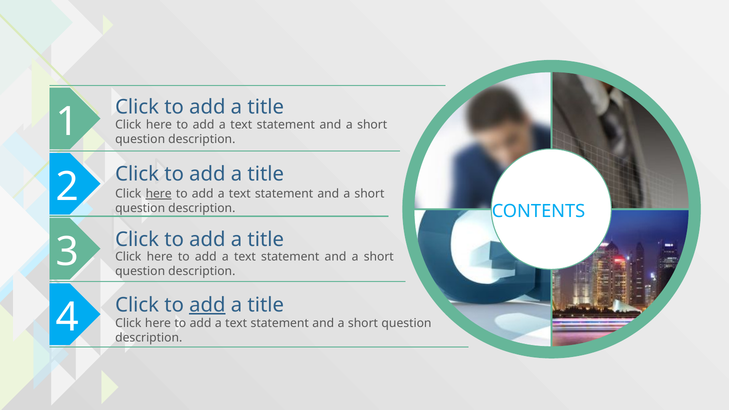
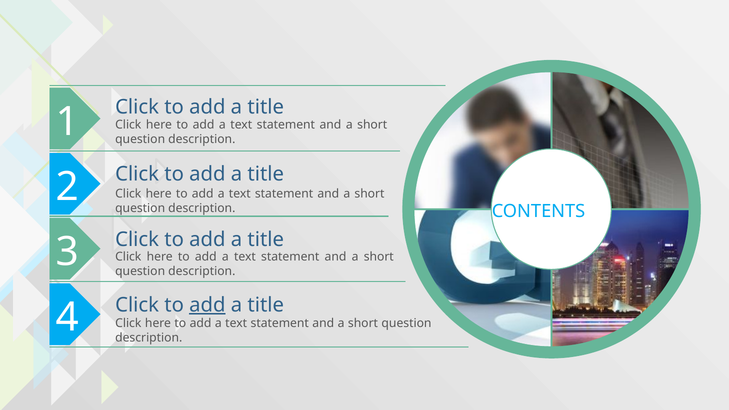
here at (159, 194) underline: present -> none
